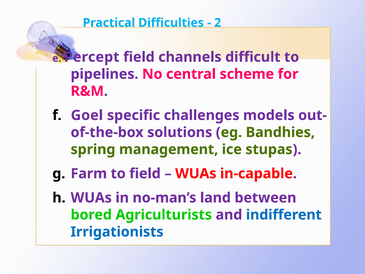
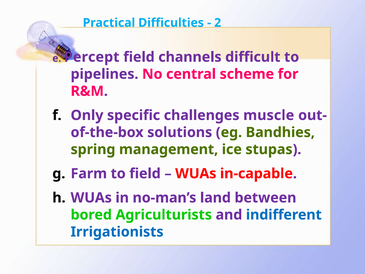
Goel: Goel -> Only
models: models -> muscle
